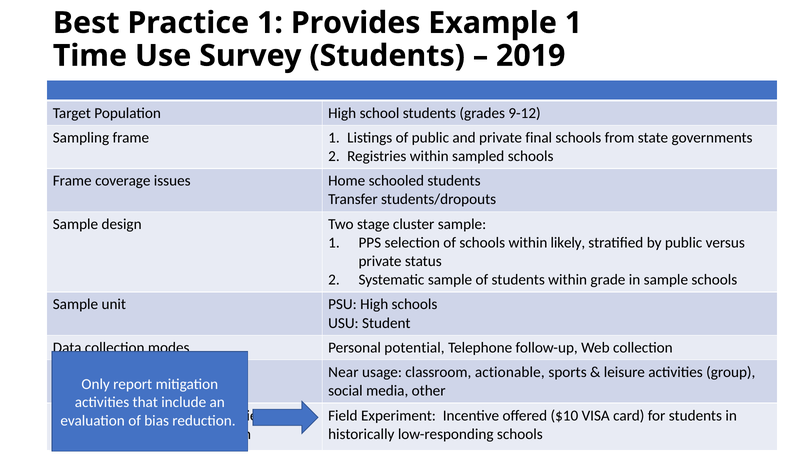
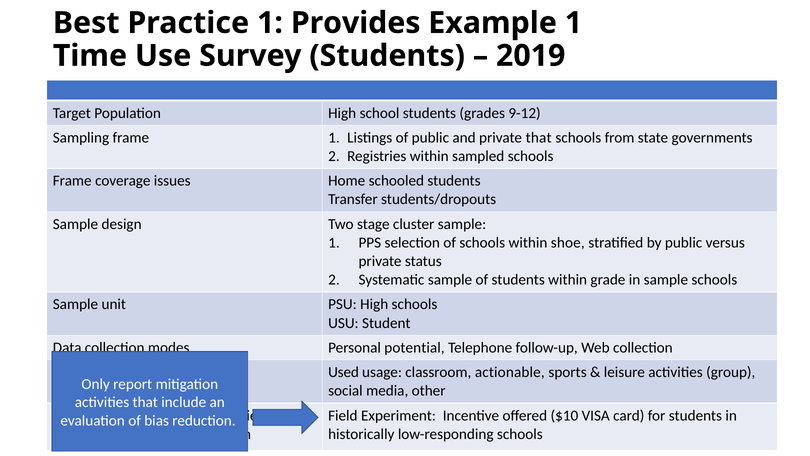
private final: final -> that
likely: likely -> shoe
Near: Near -> Used
